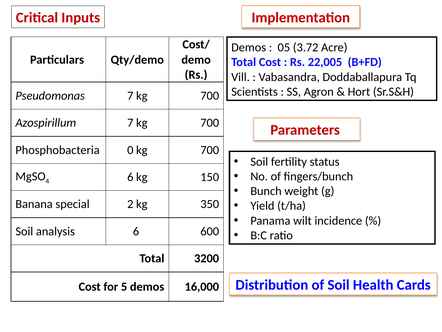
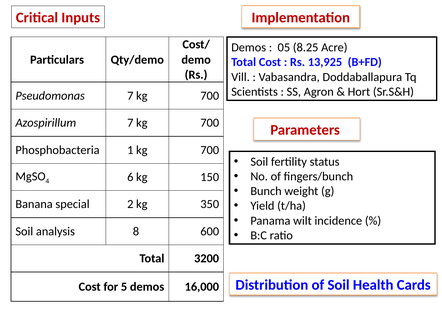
3.72: 3.72 -> 8.25
22,005: 22,005 -> 13,925
0: 0 -> 1
analysis 6: 6 -> 8
